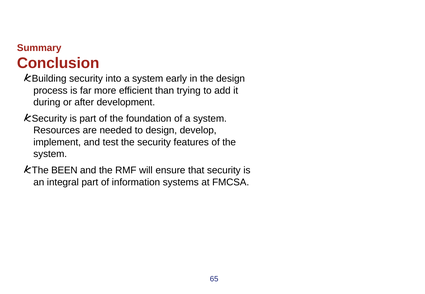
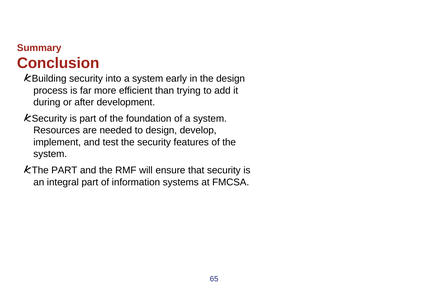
The BEEN: BEEN -> PART
